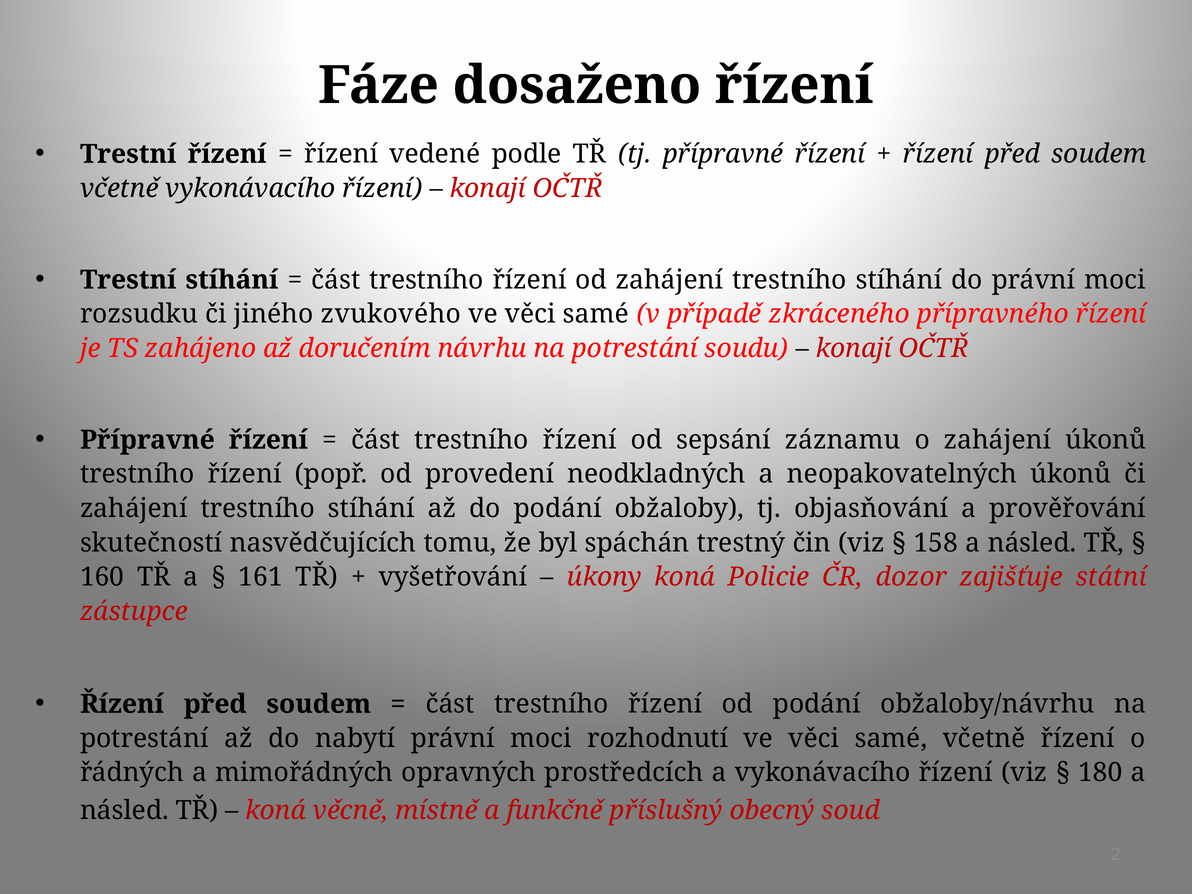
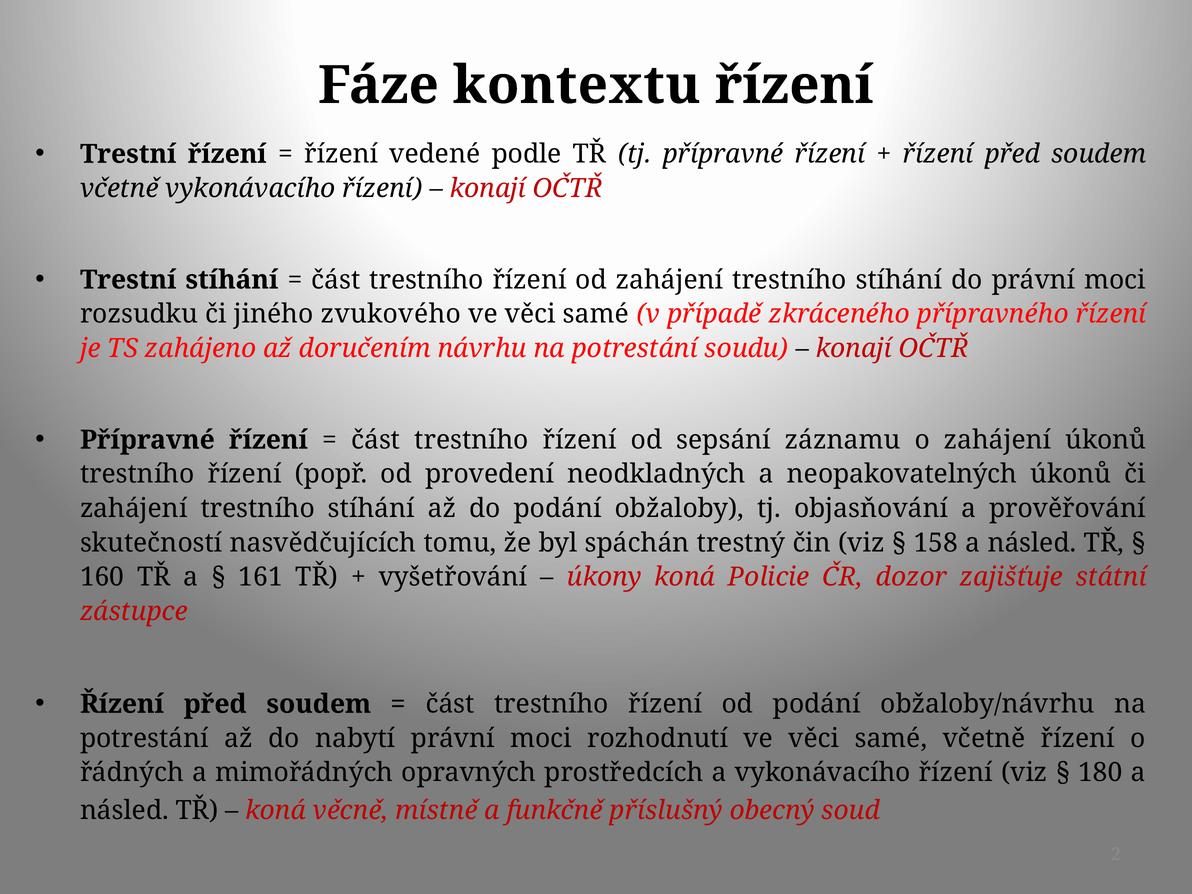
dosaženo: dosaženo -> kontextu
